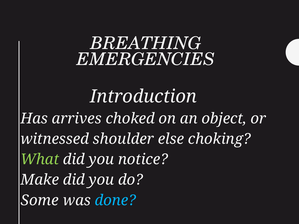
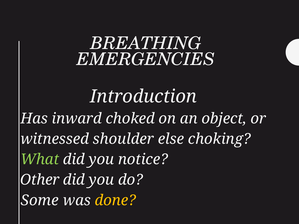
arrives: arrives -> inward
Make: Make -> Other
done colour: light blue -> yellow
